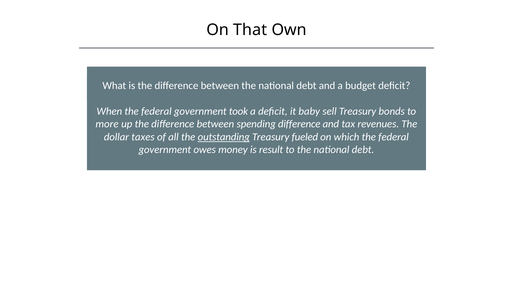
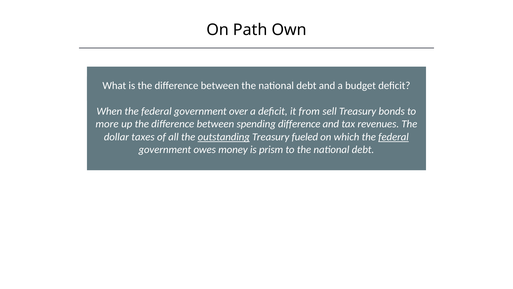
That: That -> Path
took: took -> over
baby: baby -> from
federal at (394, 137) underline: none -> present
result: result -> prism
